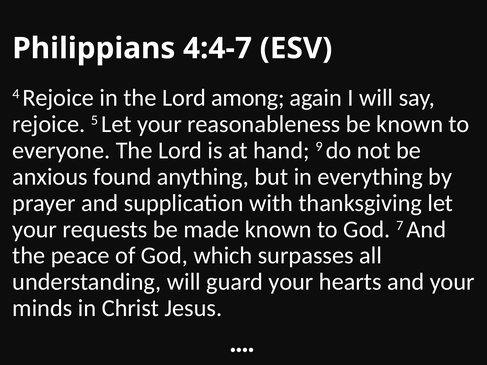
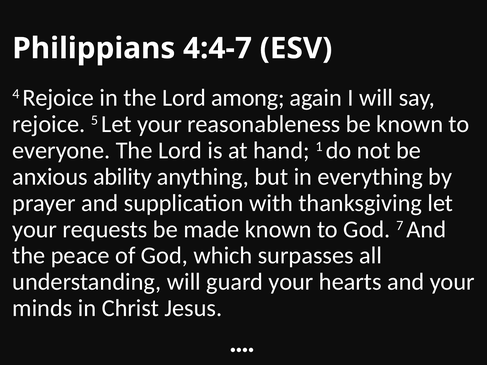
9: 9 -> 1
found: found -> ability
